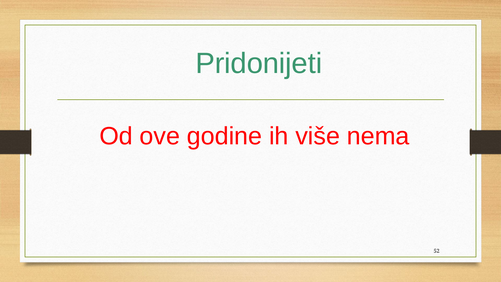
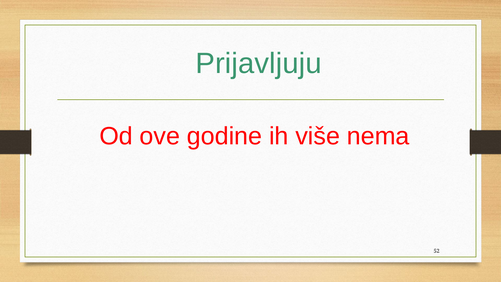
Pridonijeti: Pridonijeti -> Prijavljuju
